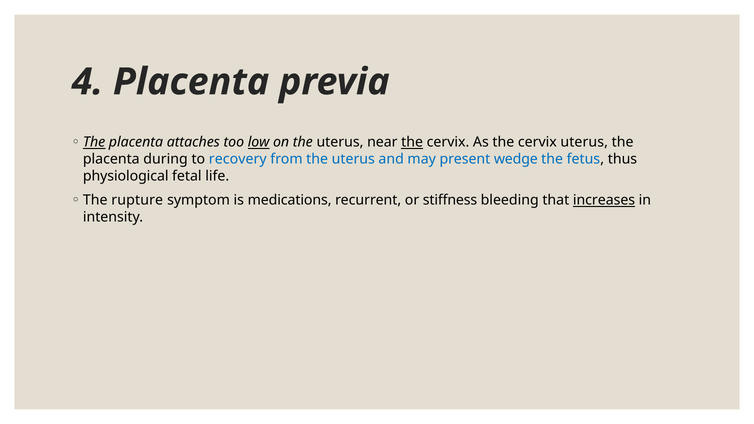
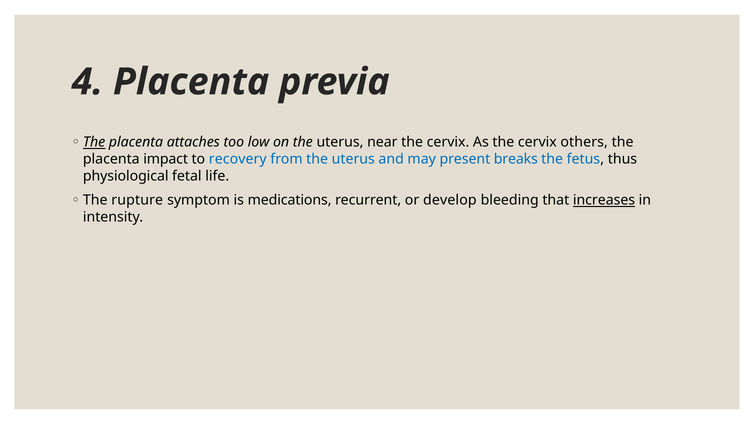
low underline: present -> none
the at (412, 142) underline: present -> none
cervix uterus: uterus -> others
during: during -> impact
wedge: wedge -> breaks
stiffness: stiffness -> develop
